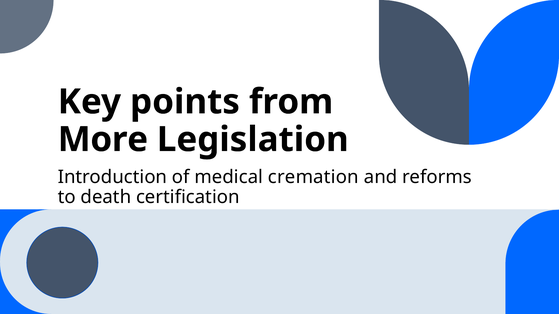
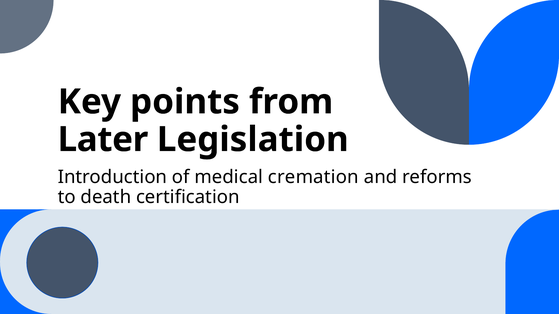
More: More -> Later
